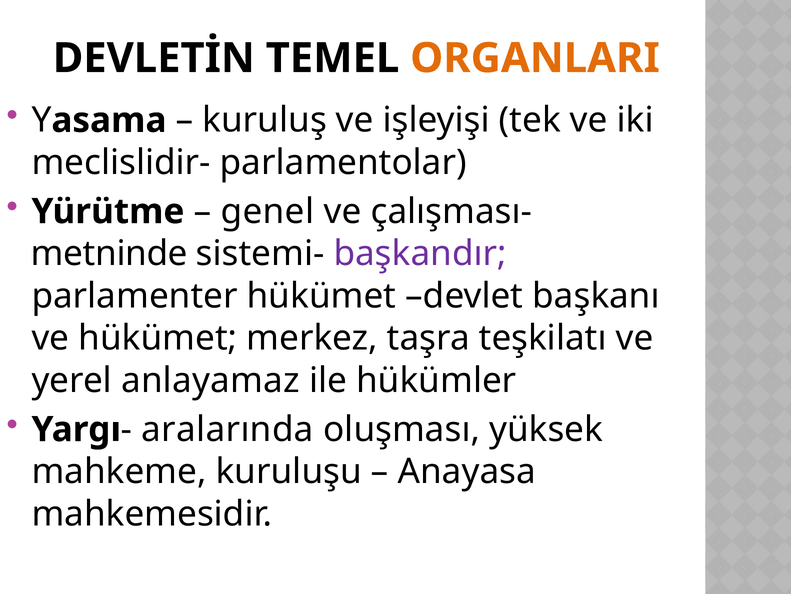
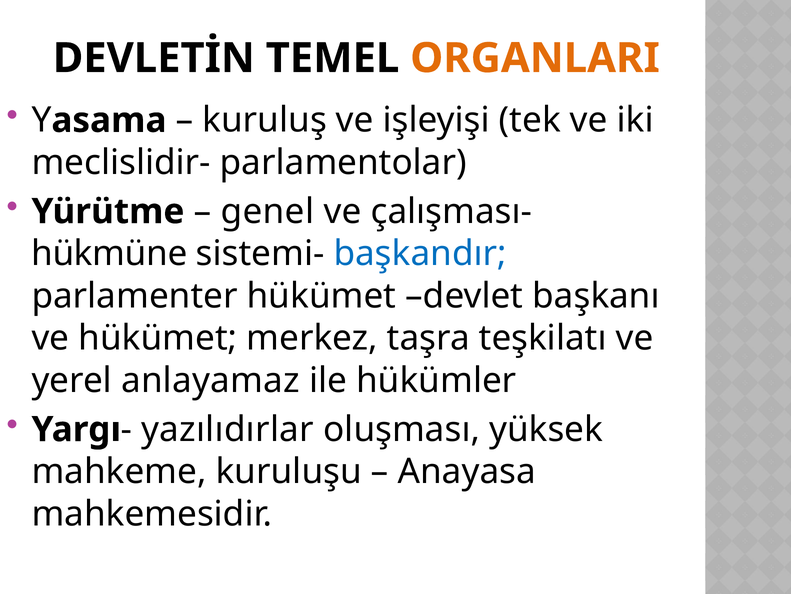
metninde: metninde -> hükmüne
başkandır colour: purple -> blue
aralarında: aralarında -> yazılıdırlar
